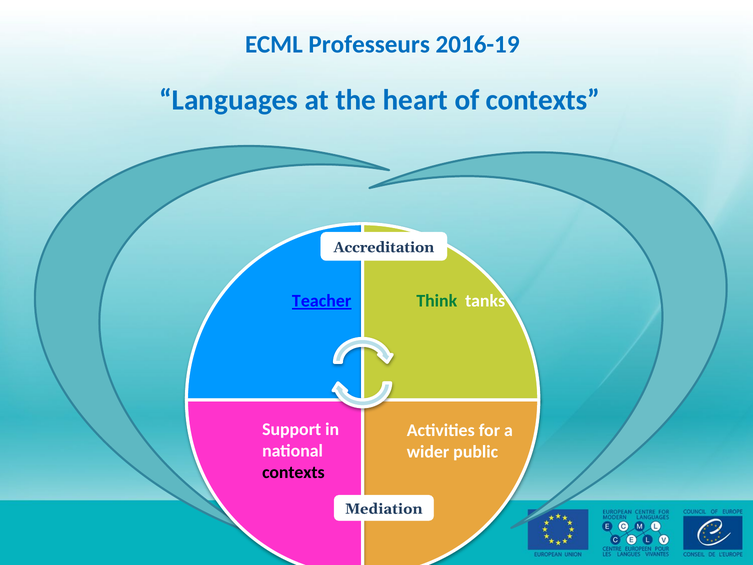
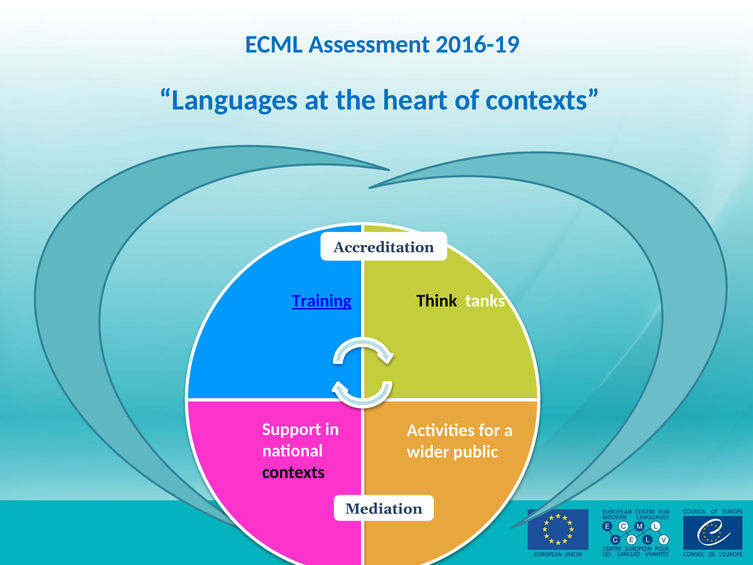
Professeurs: Professeurs -> Assessment
Teacher: Teacher -> Training
Think colour: green -> black
